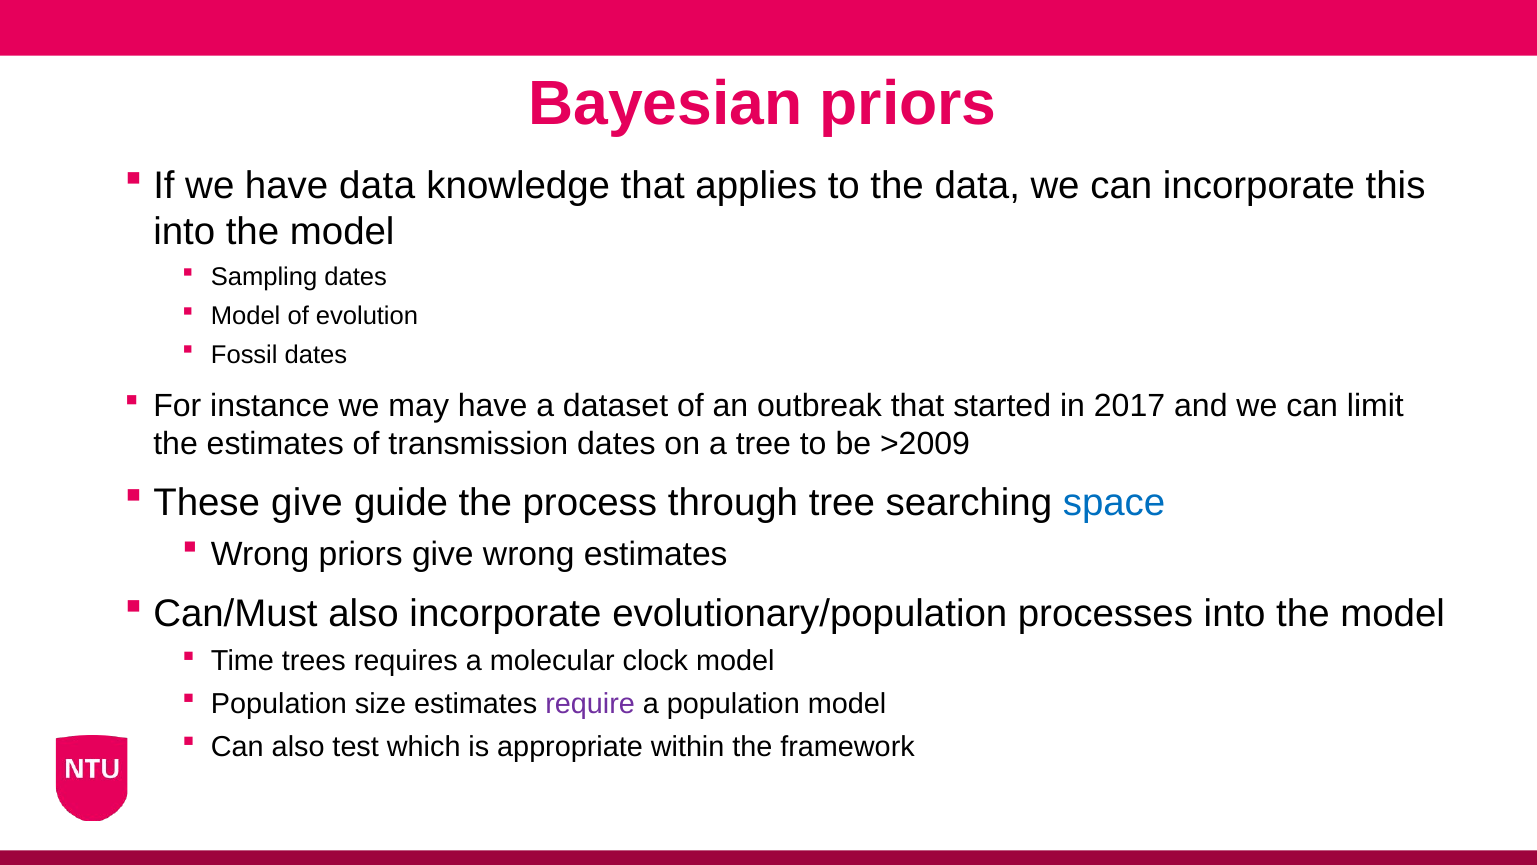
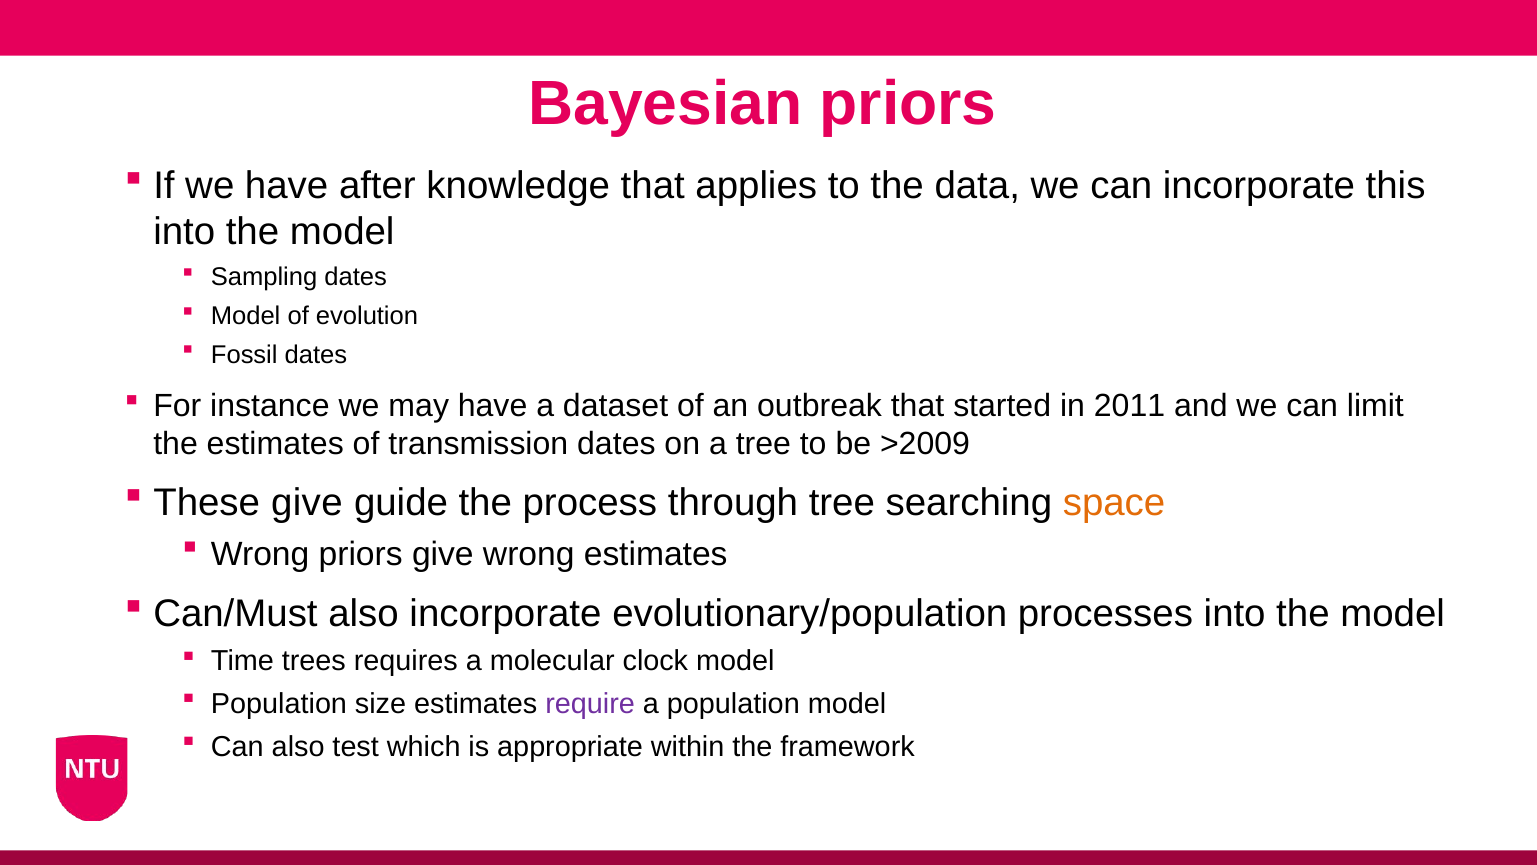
have data: data -> after
2017: 2017 -> 2011
space colour: blue -> orange
